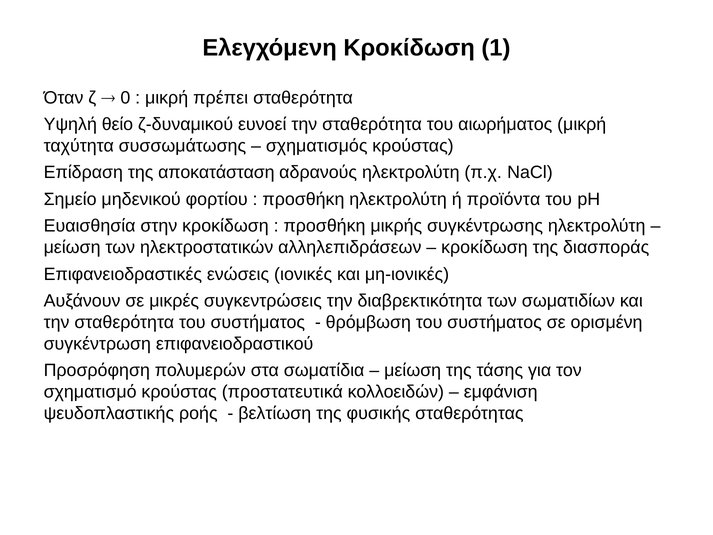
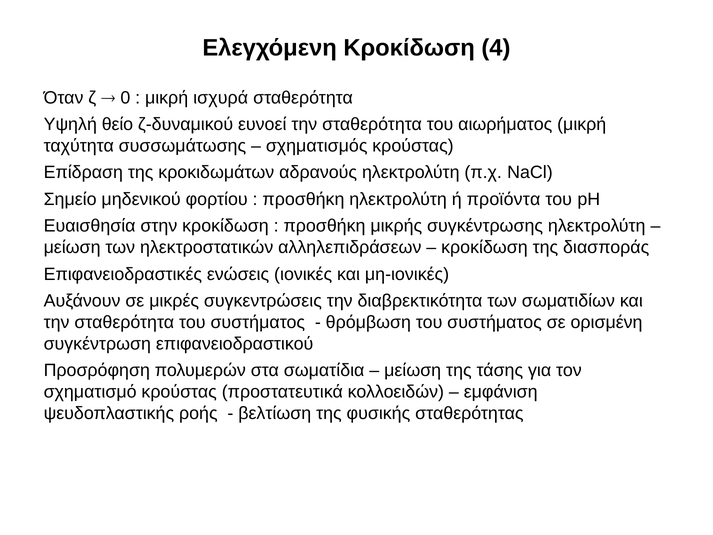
1: 1 -> 4
πρέπει: πρέπει -> ισχυρά
αποκατάσταση: αποκατάσταση -> κροκιδωμάτων
